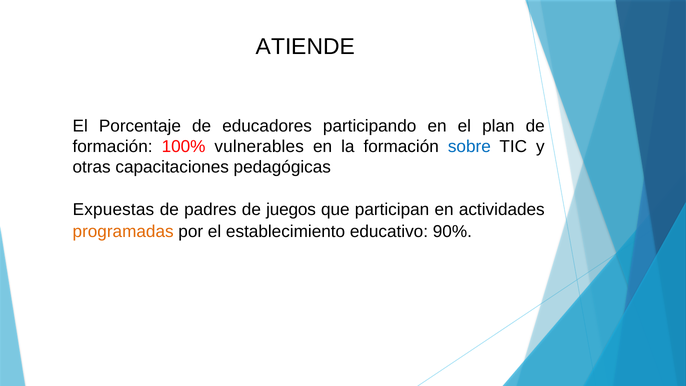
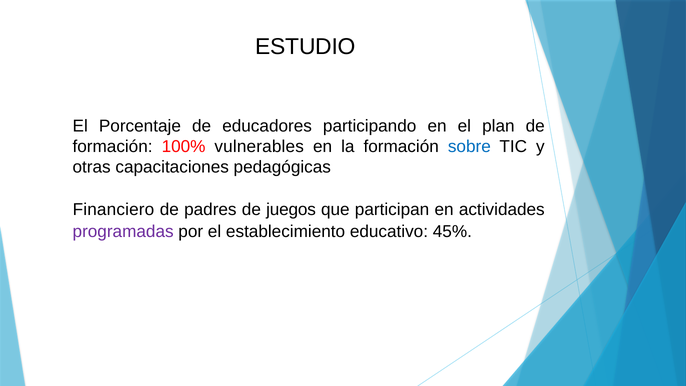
ATIENDE: ATIENDE -> ESTUDIO
Expuestas: Expuestas -> Financiero
programadas colour: orange -> purple
90%: 90% -> 45%
